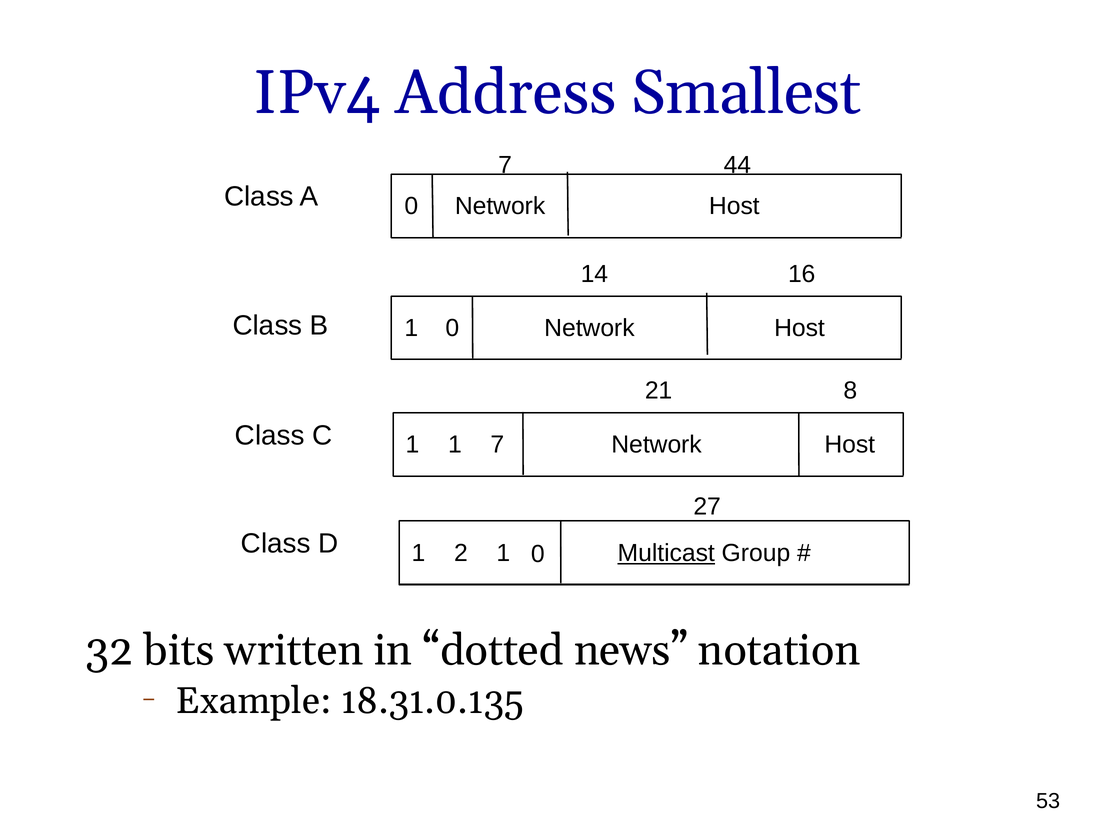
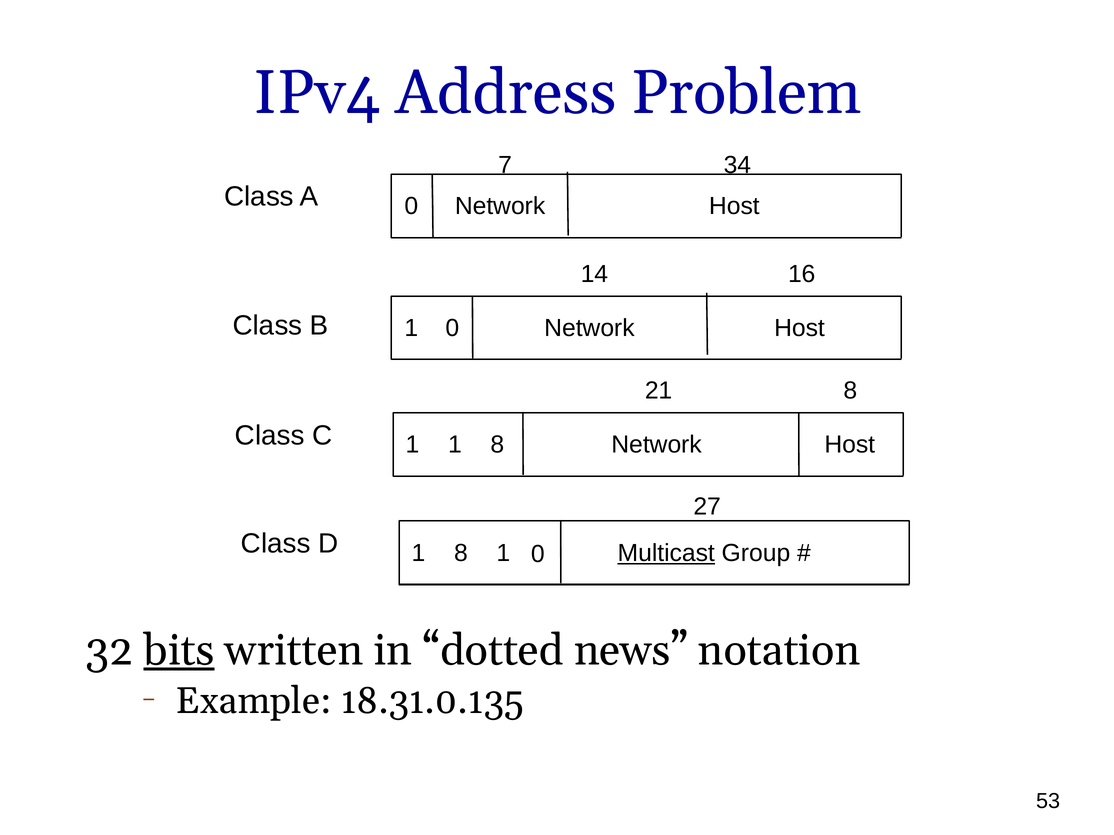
Smallest: Smallest -> Problem
44: 44 -> 34
1 1 7: 7 -> 8
2 at (461, 553): 2 -> 8
bits underline: none -> present
